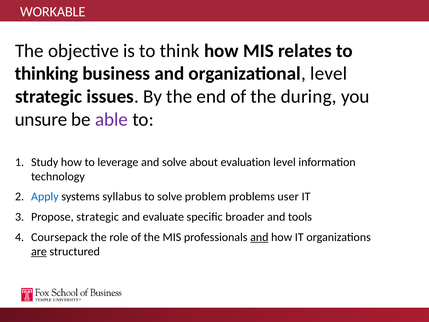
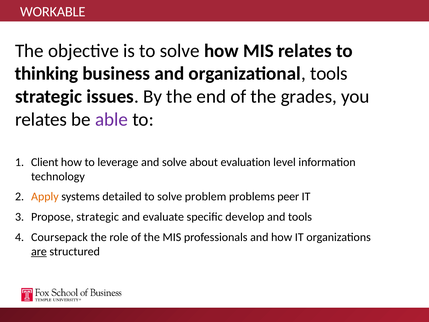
is to think: think -> solve
organizational level: level -> tools
during: during -> grades
unsure at (41, 119): unsure -> relates
Study: Study -> Client
Apply colour: blue -> orange
syllabus: syllabus -> detailed
user: user -> peer
broader: broader -> develop
and at (259, 237) underline: present -> none
